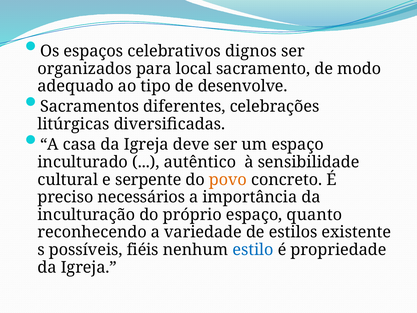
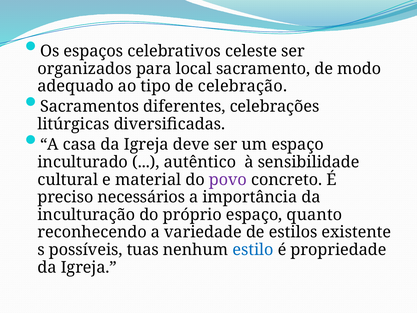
dignos: dignos -> celeste
desenvolve: desenvolve -> celebração
serpente: serpente -> material
povo colour: orange -> purple
fiéis: fiéis -> tuas
